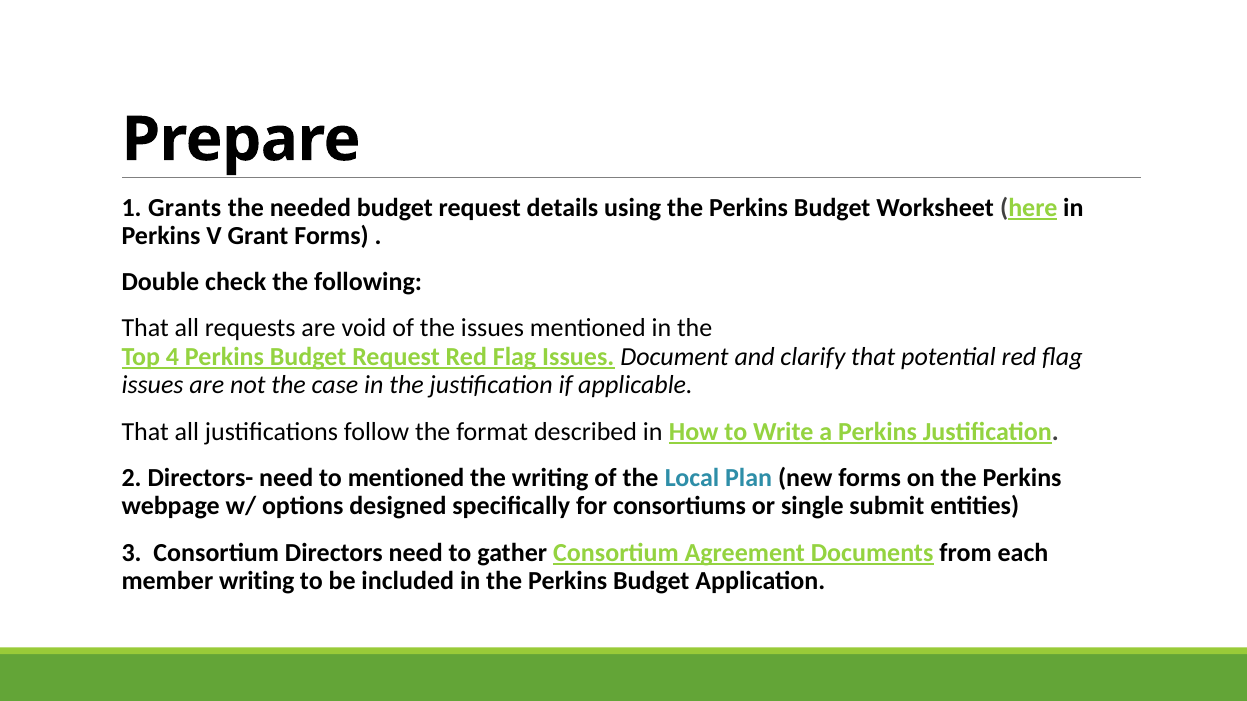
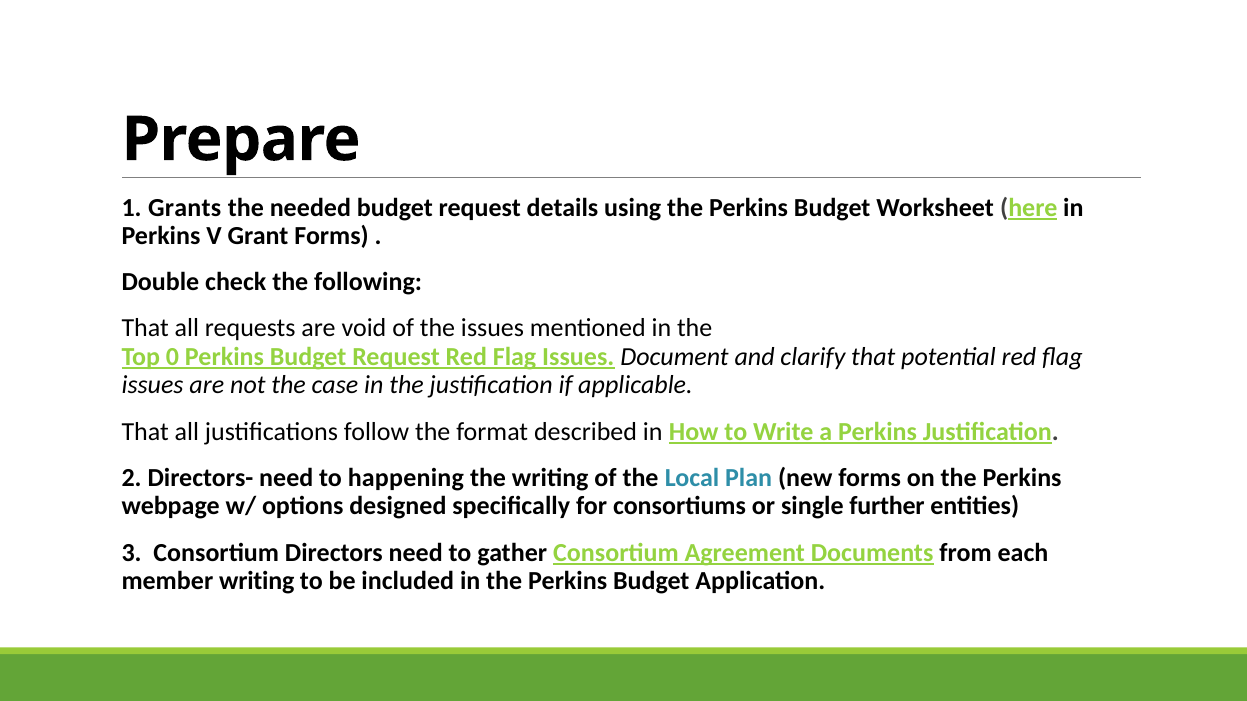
4: 4 -> 0
to mentioned: mentioned -> happening
submit: submit -> further
